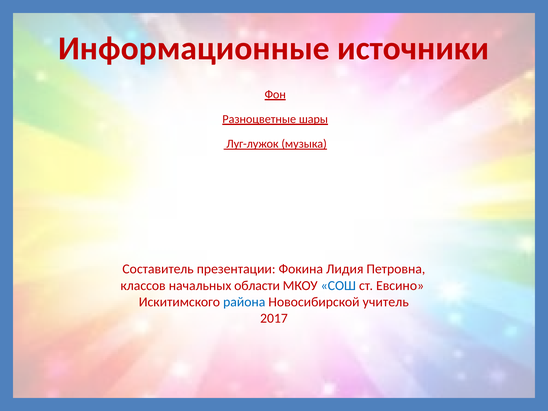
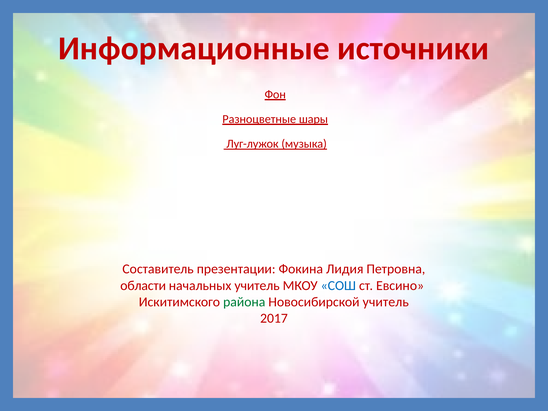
классов: классов -> области
начальных области: области -> учитель
района colour: blue -> green
